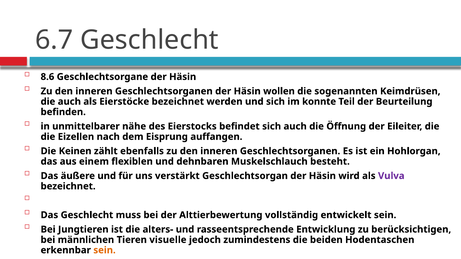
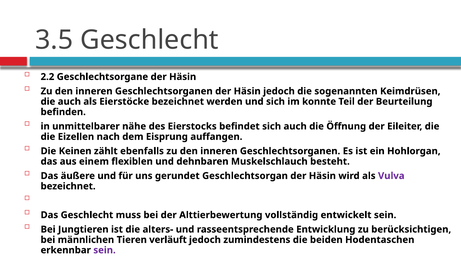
6.7: 6.7 -> 3.5
8.6: 8.6 -> 2.2
Häsin wollen: wollen -> jedoch
verstärkt: verstärkt -> gerundet
visuelle: visuelle -> verläuft
sein at (105, 250) colour: orange -> purple
